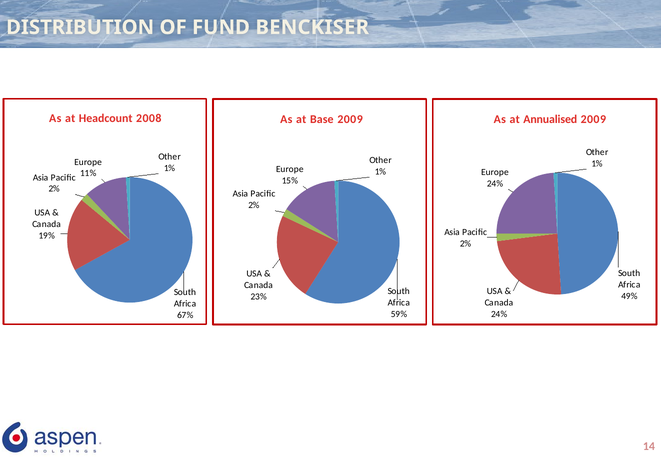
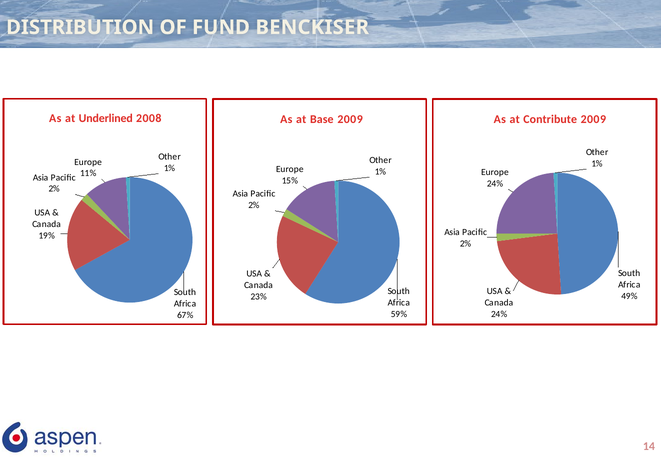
Headcount: Headcount -> Underlined
Annualised: Annualised -> Contribute
